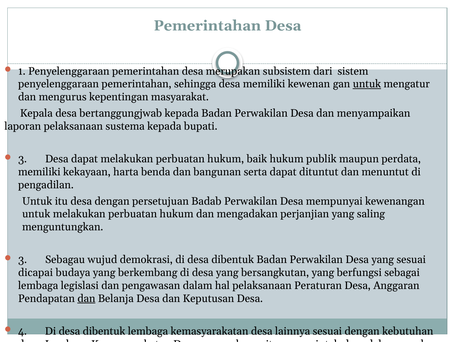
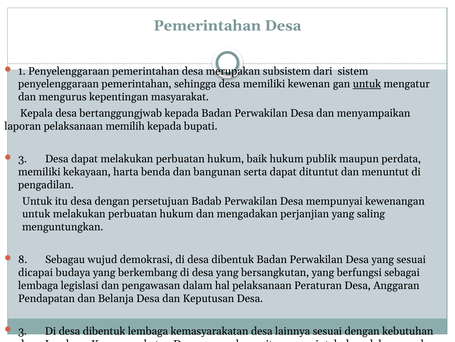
sustema: sustema -> memilih
3 at (23, 259): 3 -> 8
dan at (86, 298) underline: present -> none
4 at (22, 331): 4 -> 3
